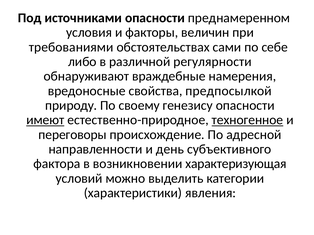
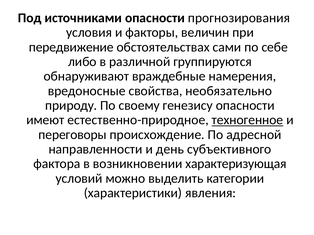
преднамеренном: преднамеренном -> прогнозирования
требованиями: требованиями -> передвижение
регулярности: регулярности -> группируются
предпосылкой: предпосылкой -> необязательно
имеют underline: present -> none
